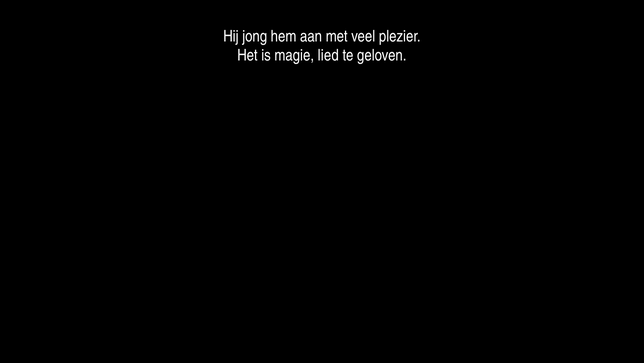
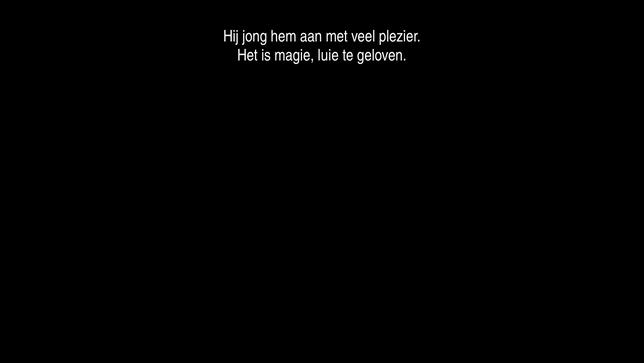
lied: lied -> luie
